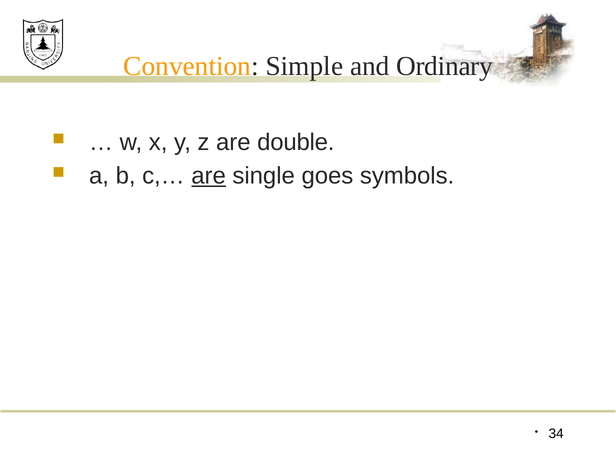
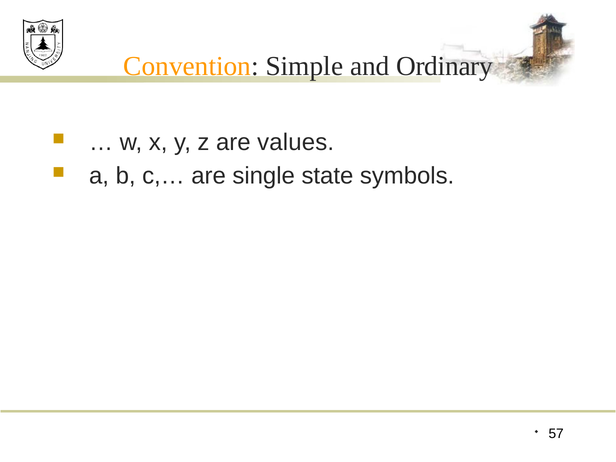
double: double -> values
are at (209, 176) underline: present -> none
goes: goes -> state
34: 34 -> 57
